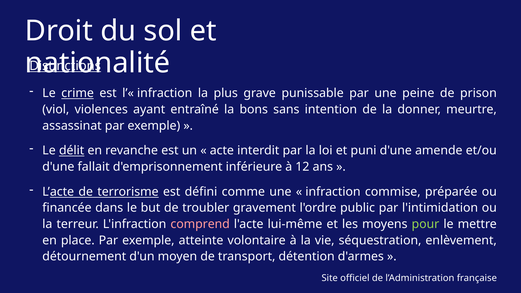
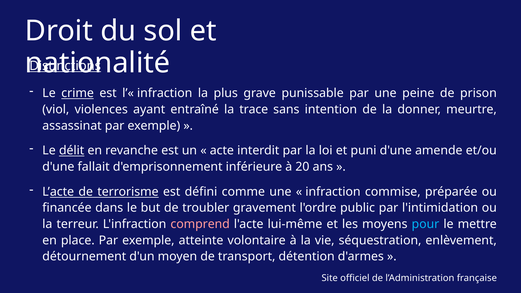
bons: bons -> trace
12: 12 -> 20
pour colour: light green -> light blue
